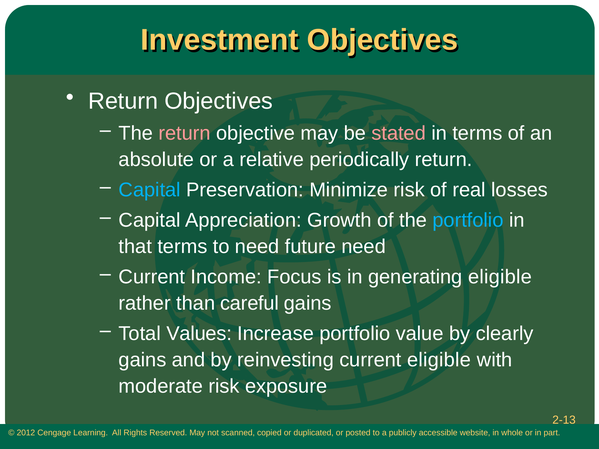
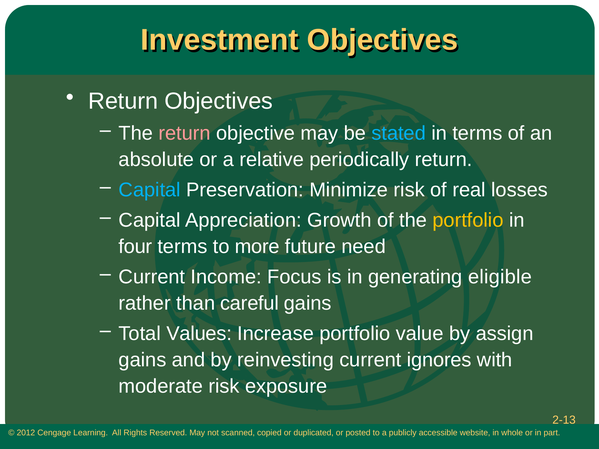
stated colour: pink -> light blue
portfolio at (468, 220) colour: light blue -> yellow
that: that -> four
to need: need -> more
clearly: clearly -> assign
current eligible: eligible -> ignores
